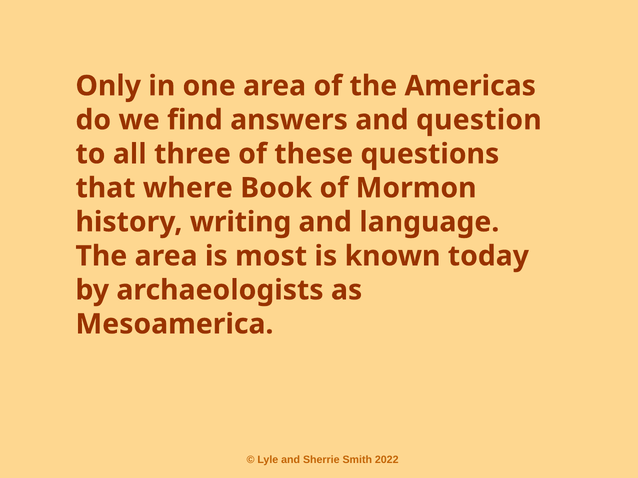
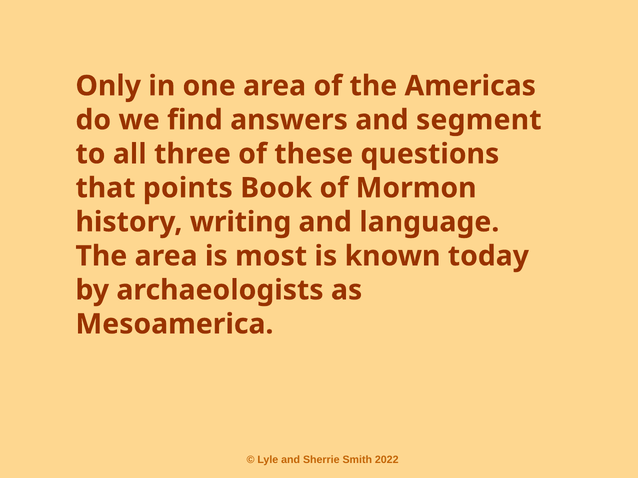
question: question -> segment
where: where -> points
